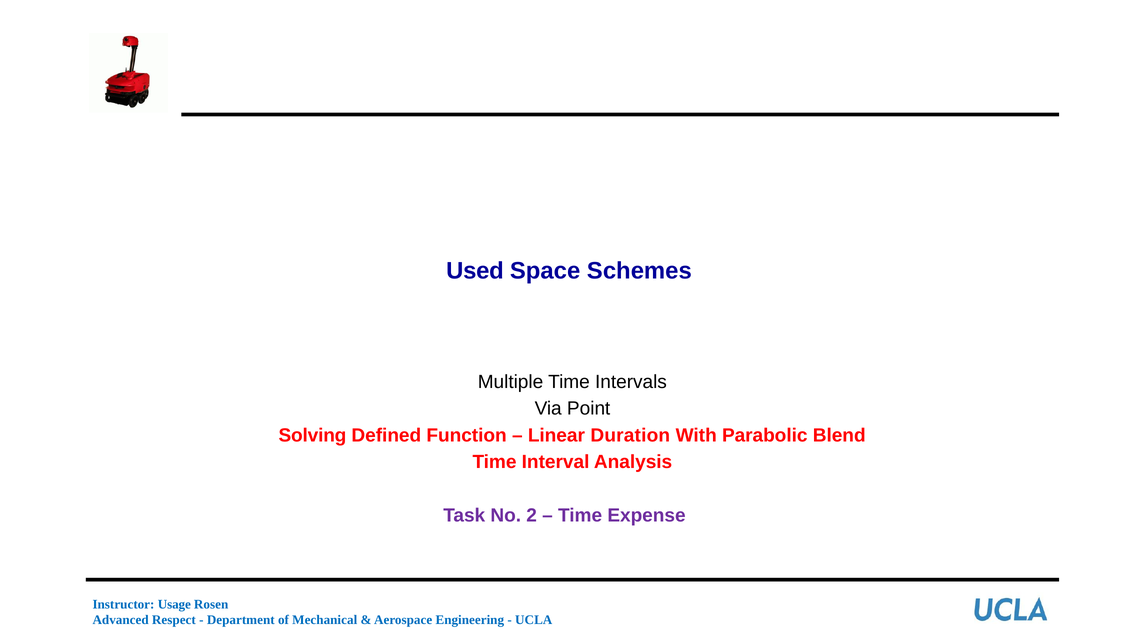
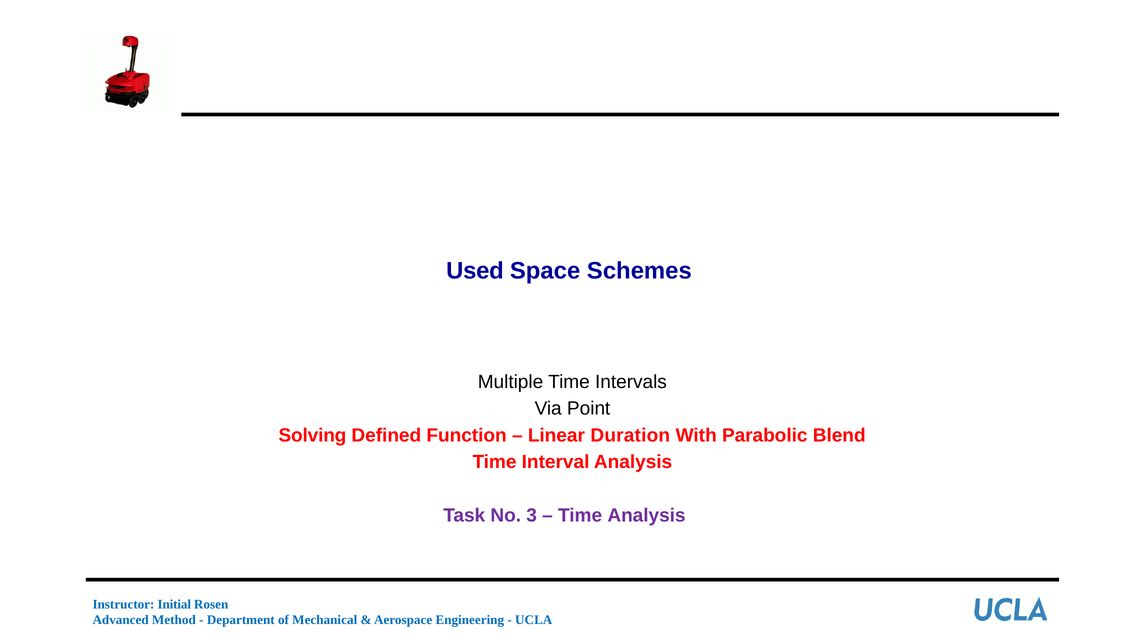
2: 2 -> 3
Time Expense: Expense -> Analysis
Usage: Usage -> Initial
Respect: Respect -> Method
